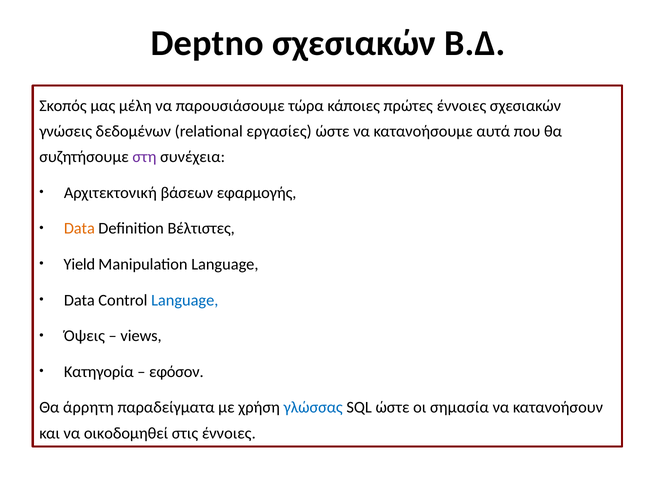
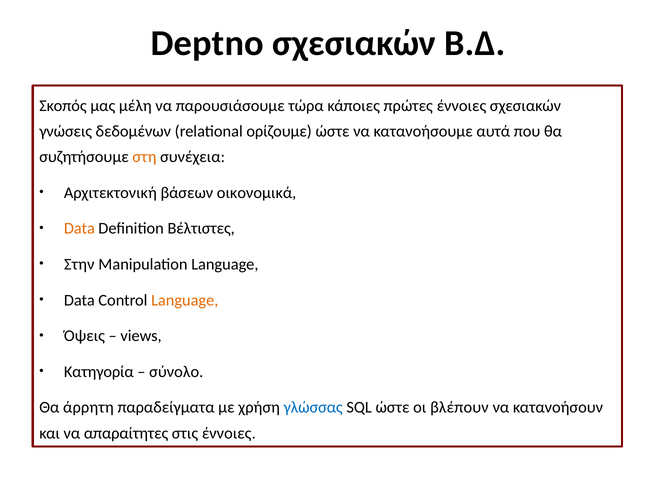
εργασίες: εργασίες -> ορίζουμε
στη colour: purple -> orange
εφαρμογής: εφαρμογής -> οικονομικά
Yield: Yield -> Στην
Language at (185, 300) colour: blue -> orange
εφόσον: εφόσον -> σύνολο
σημασία: σημασία -> βλέπουν
οικοδομηθεί: οικοδομηθεί -> απαραίτητες
